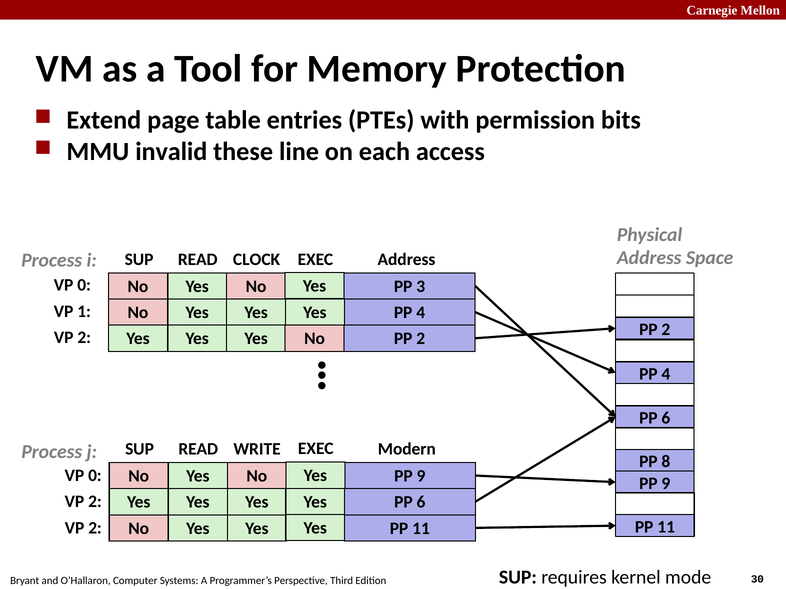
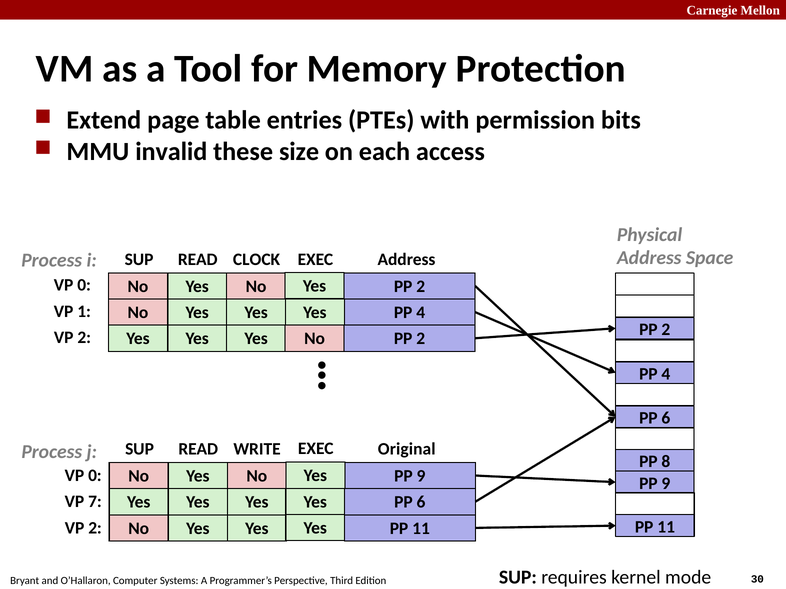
line: line -> size
3 at (421, 287): 3 -> 2
Modern: Modern -> Original
2 at (95, 502): 2 -> 7
